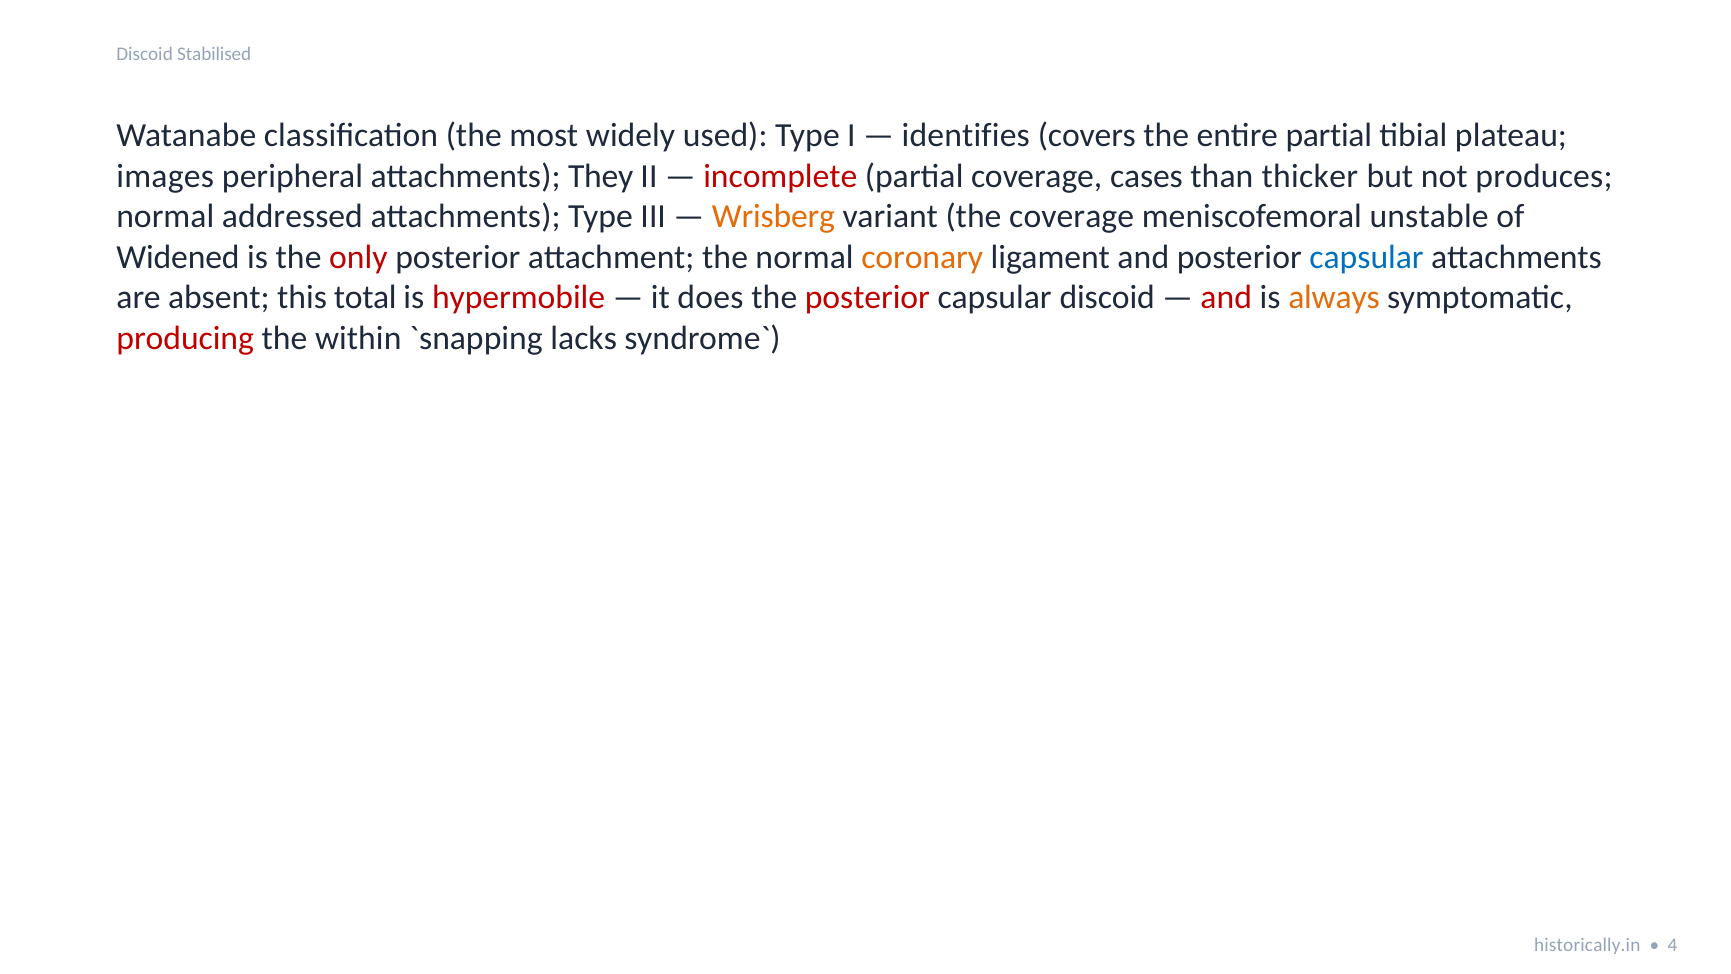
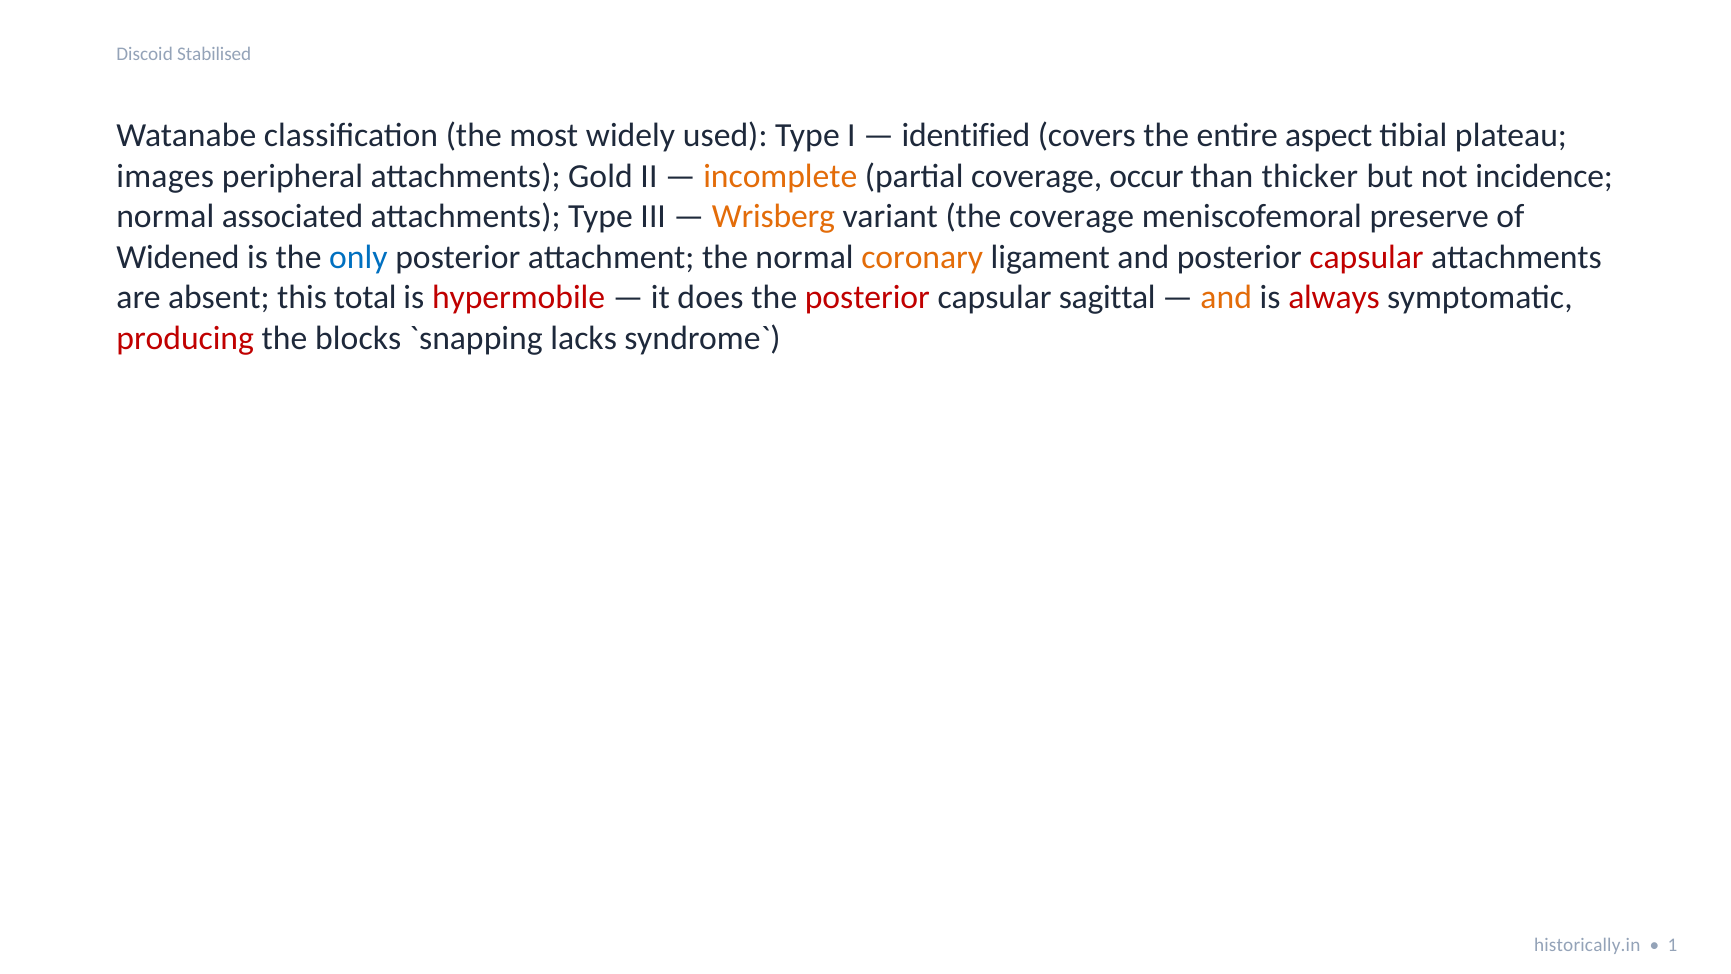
identifies: identifies -> identified
entire partial: partial -> aspect
They: They -> Gold
incomplete colour: red -> orange
cases: cases -> occur
produces: produces -> incidence
addressed: addressed -> associated
unstable: unstable -> preserve
only colour: red -> blue
capsular at (1367, 257) colour: blue -> red
capsular discoid: discoid -> sagittal
and at (1226, 297) colour: red -> orange
always colour: orange -> red
within: within -> blocks
4: 4 -> 1
